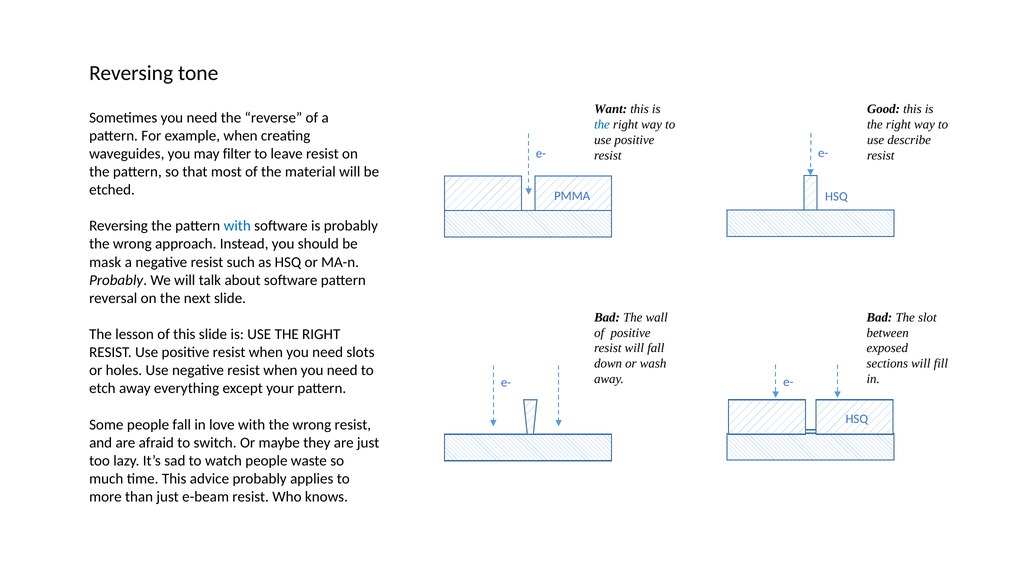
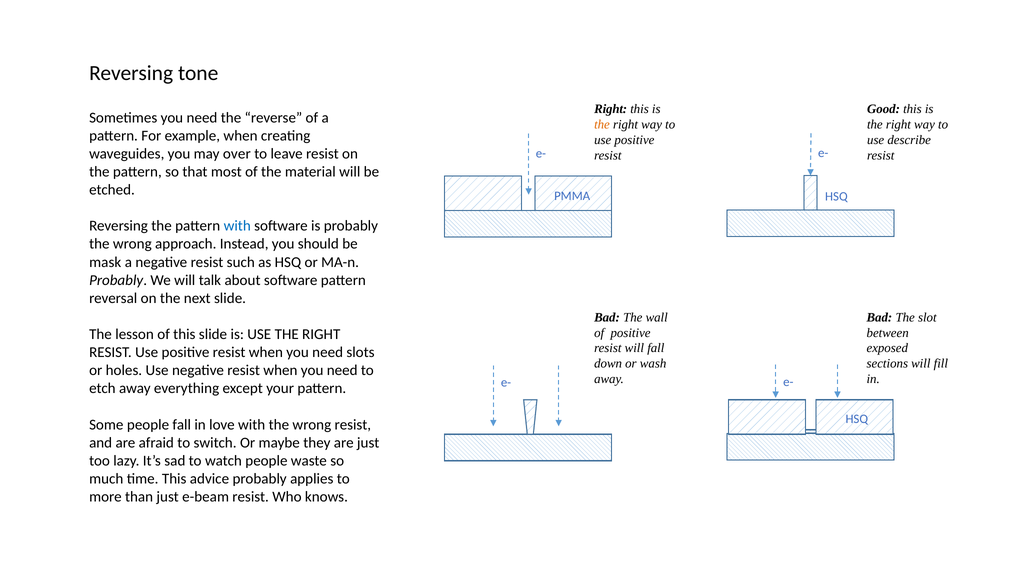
Want at (611, 109): Want -> Right
the at (602, 125) colour: blue -> orange
filter: filter -> over
